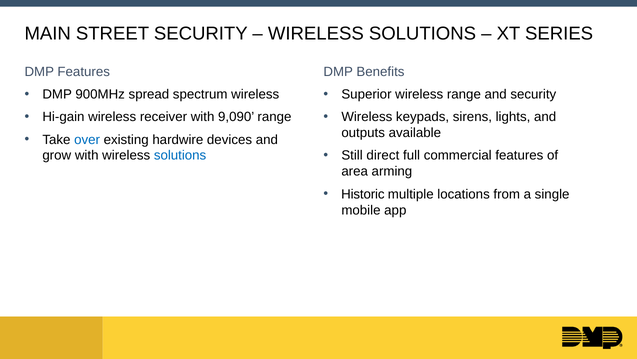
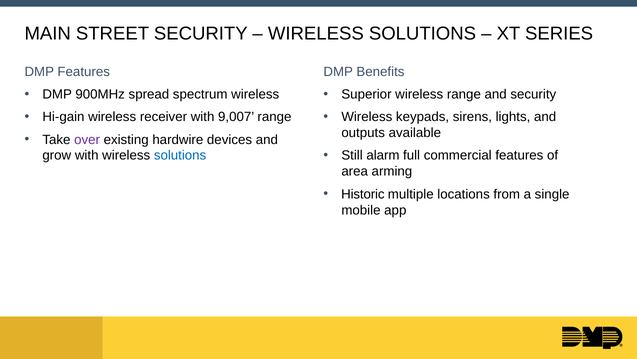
9,090: 9,090 -> 9,007
over colour: blue -> purple
direct: direct -> alarm
